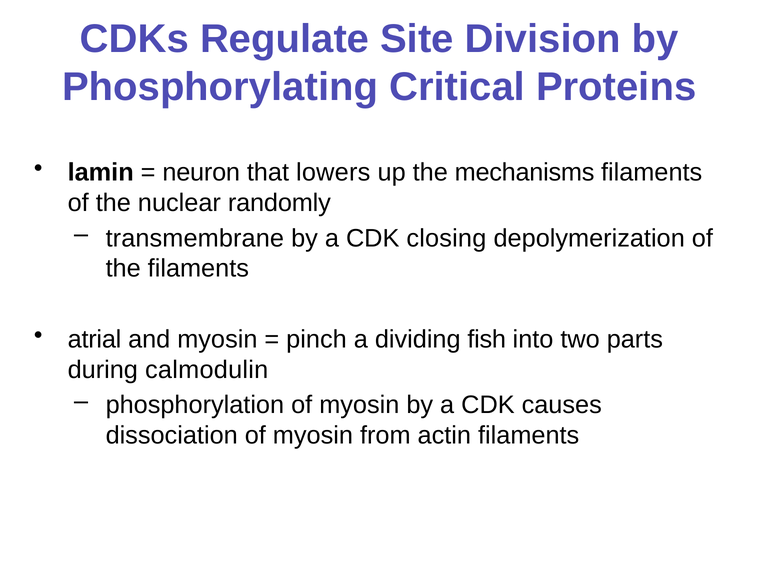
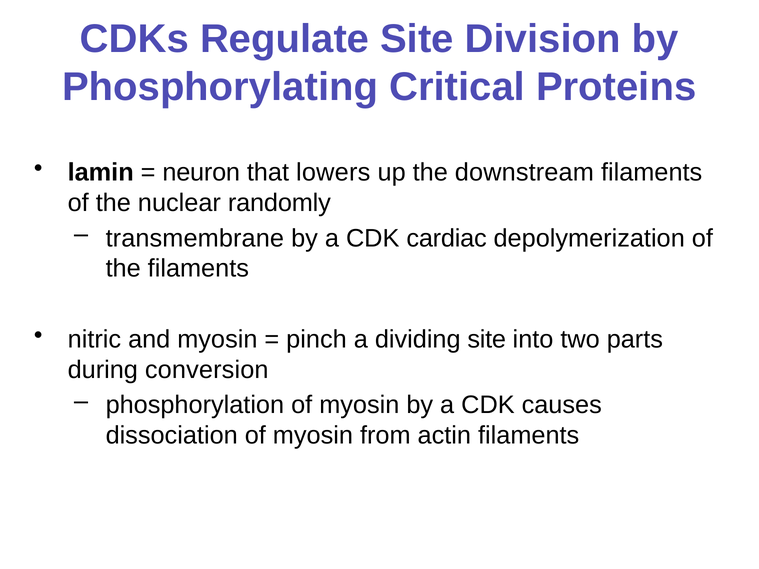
mechanisms: mechanisms -> downstream
closing: closing -> cardiac
atrial: atrial -> nitric
dividing fish: fish -> site
calmodulin: calmodulin -> conversion
